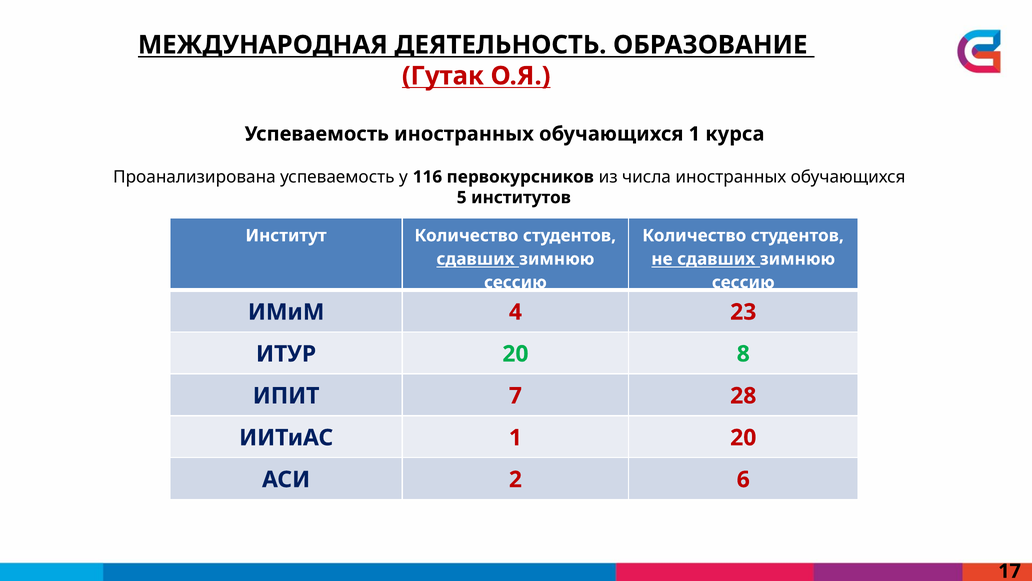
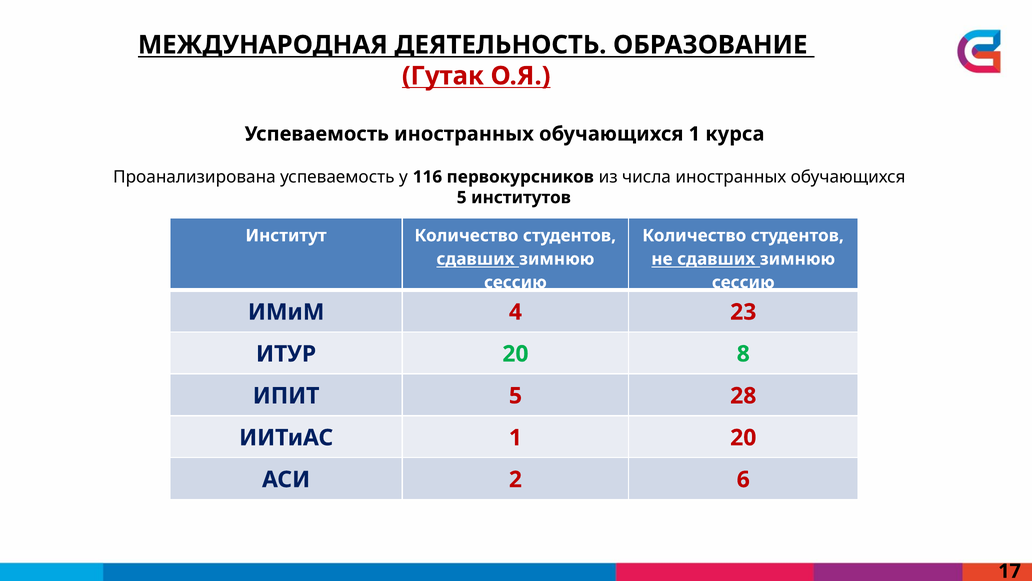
ИПИТ 7: 7 -> 5
